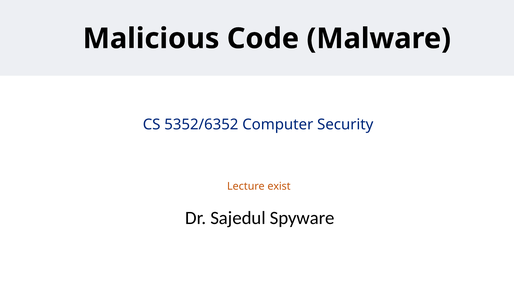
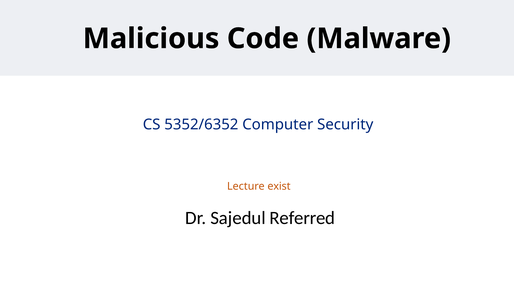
Spyware: Spyware -> Referred
